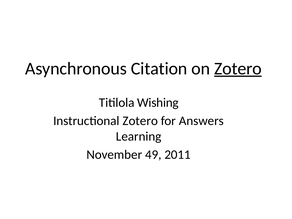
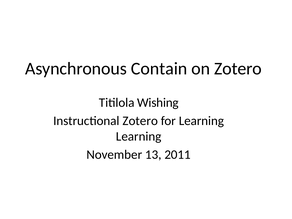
Citation: Citation -> Contain
Zotero at (238, 69) underline: present -> none
for Answers: Answers -> Learning
49: 49 -> 13
